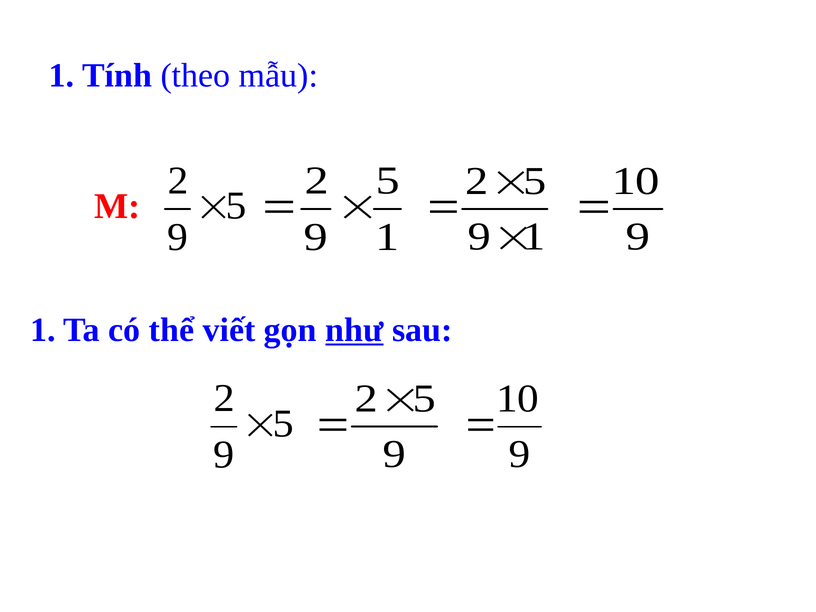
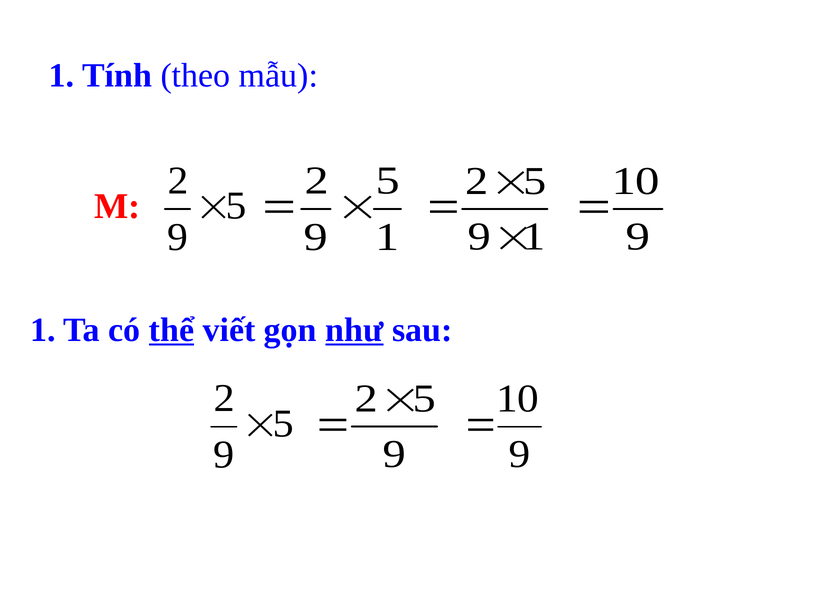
thể underline: none -> present
